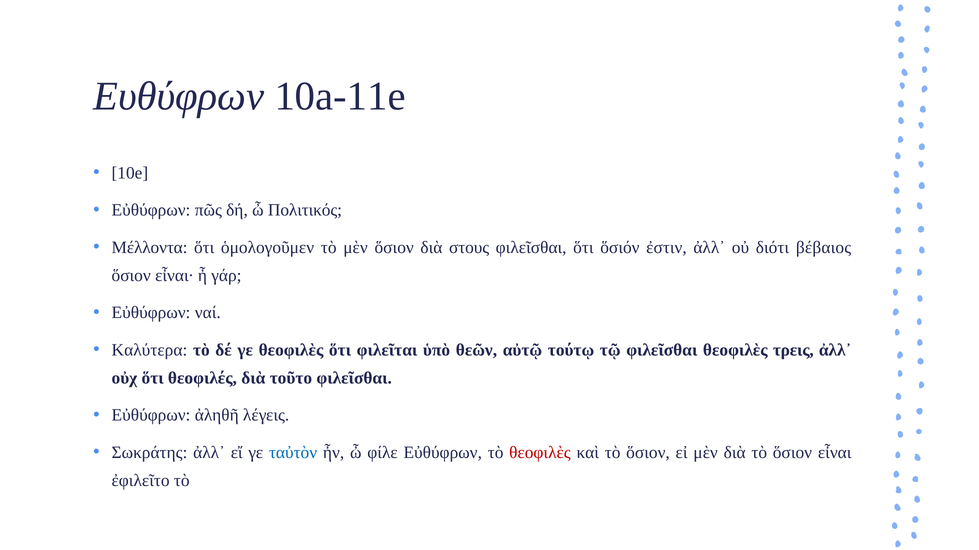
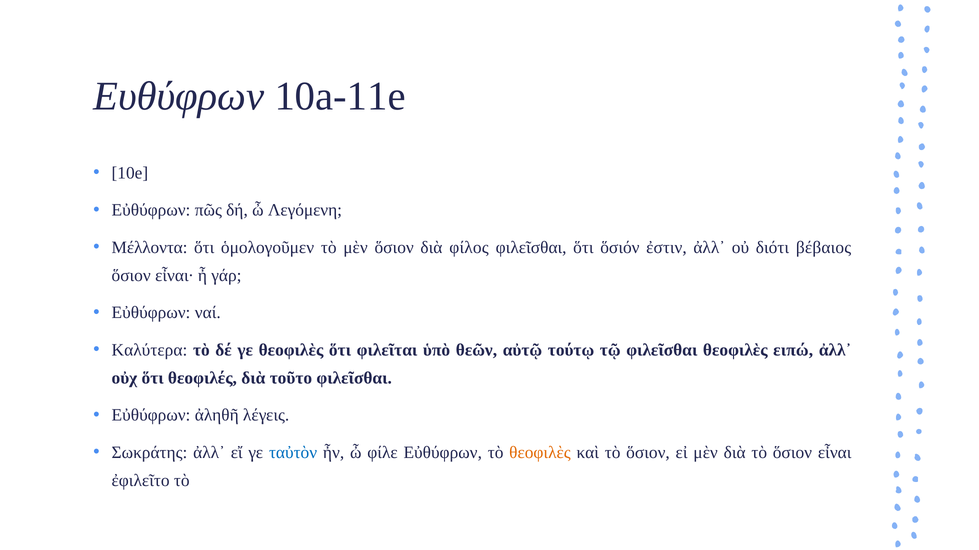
Πολιτικός: Πολιτικός -> Λεγόμενη
στους: στους -> φίλος
τρεις: τρεις -> ειπώ
θεοφιλὲς at (540, 453) colour: red -> orange
